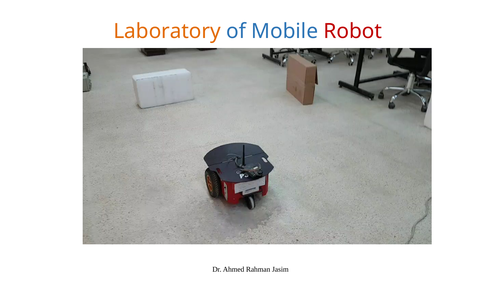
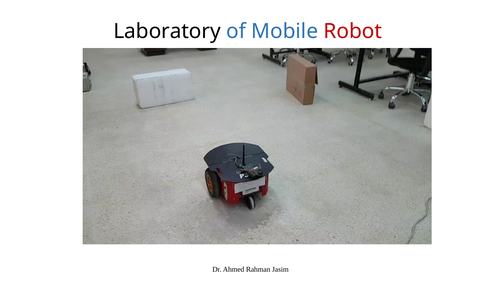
Laboratory colour: orange -> black
